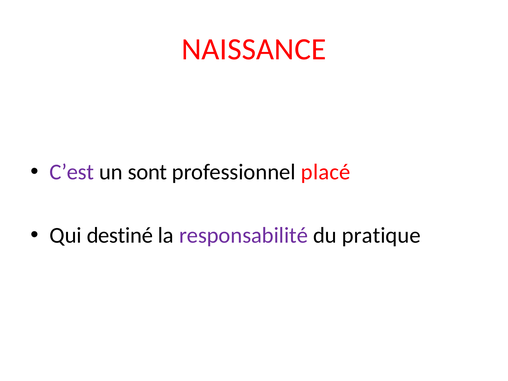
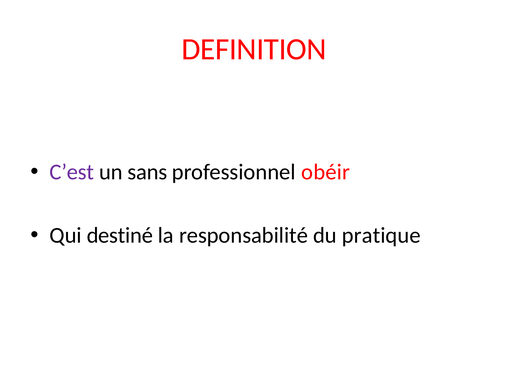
NAISSANCE: NAISSANCE -> DEFINITION
sont: sont -> sans
placé: placé -> obéir
responsabilité colour: purple -> black
